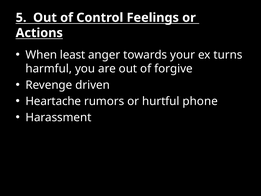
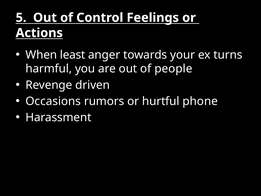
forgive: forgive -> people
Heartache: Heartache -> Occasions
